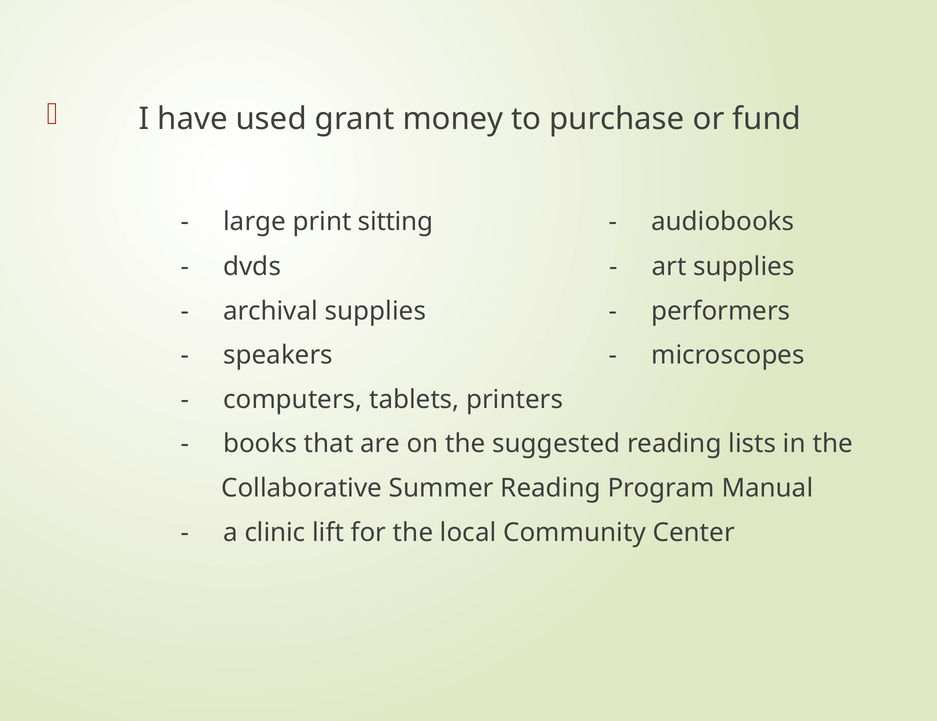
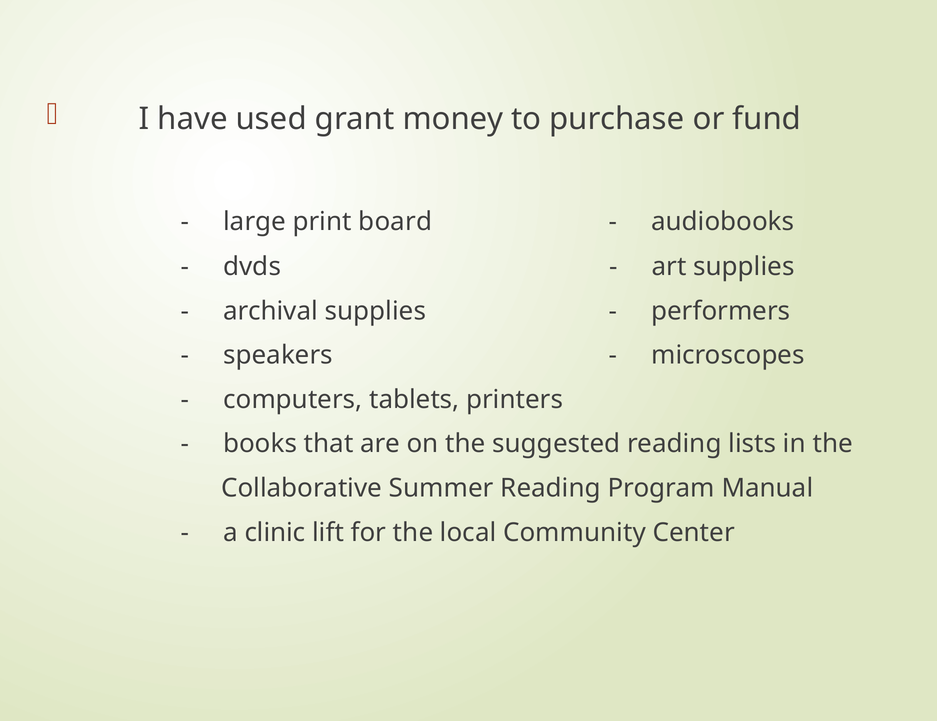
sitting: sitting -> board
